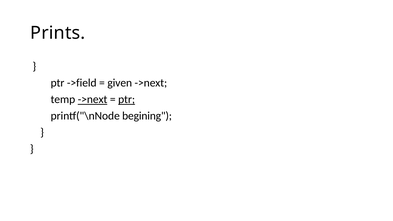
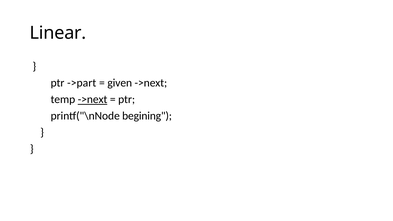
Prints: Prints -> Linear
->field: ->field -> ->part
ptr at (127, 99) underline: present -> none
